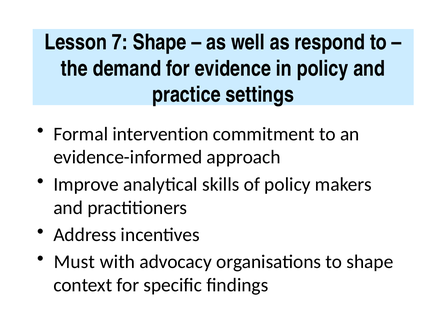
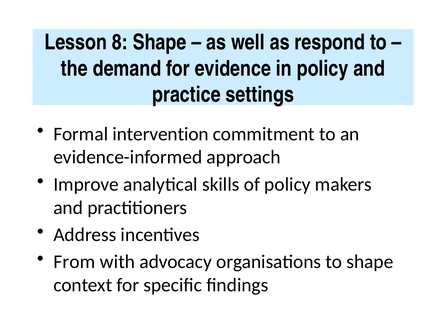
7: 7 -> 8
Must: Must -> From
